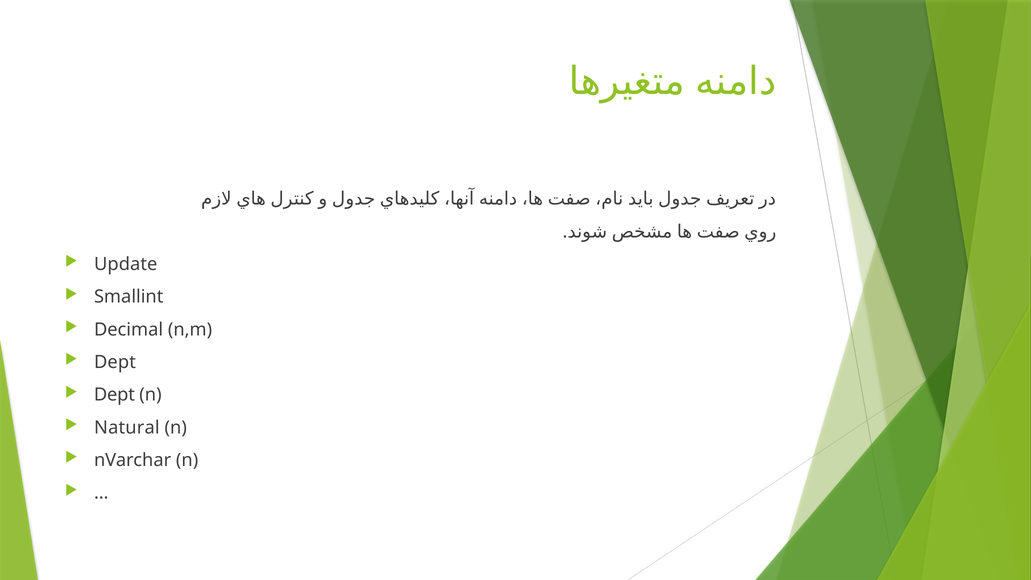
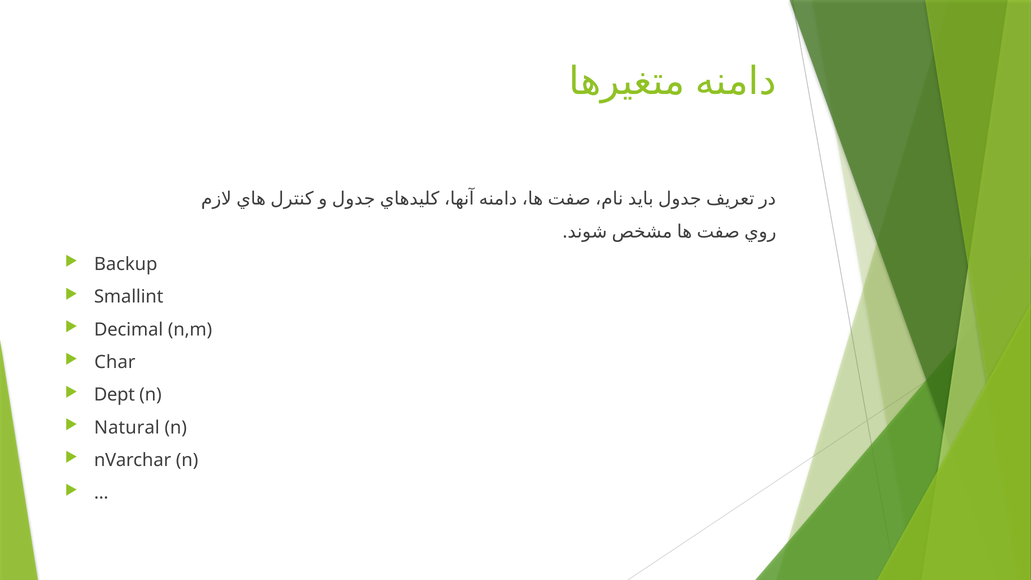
Update: Update -> Backup
Dept at (115, 362): Dept -> Char
